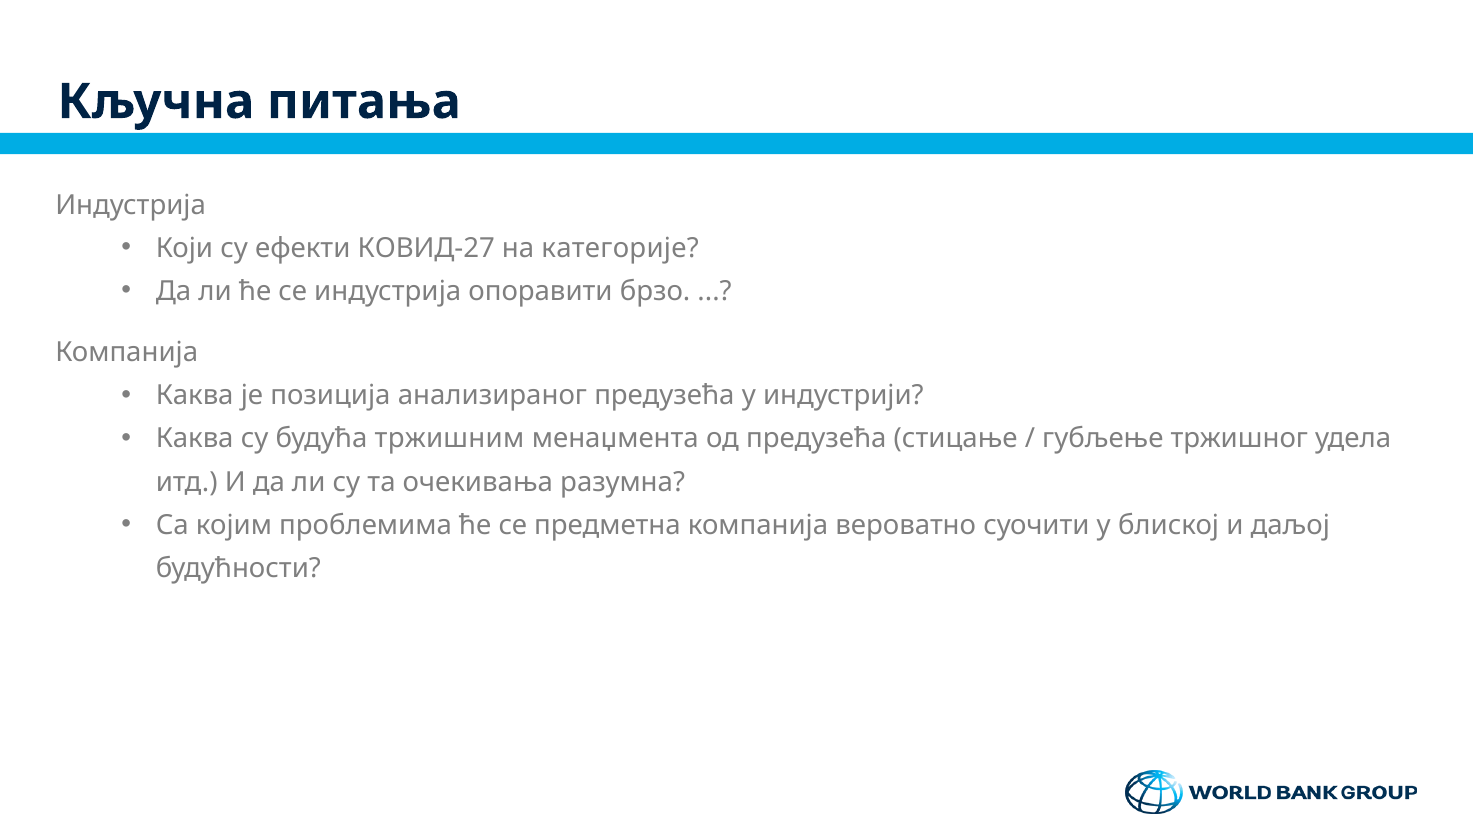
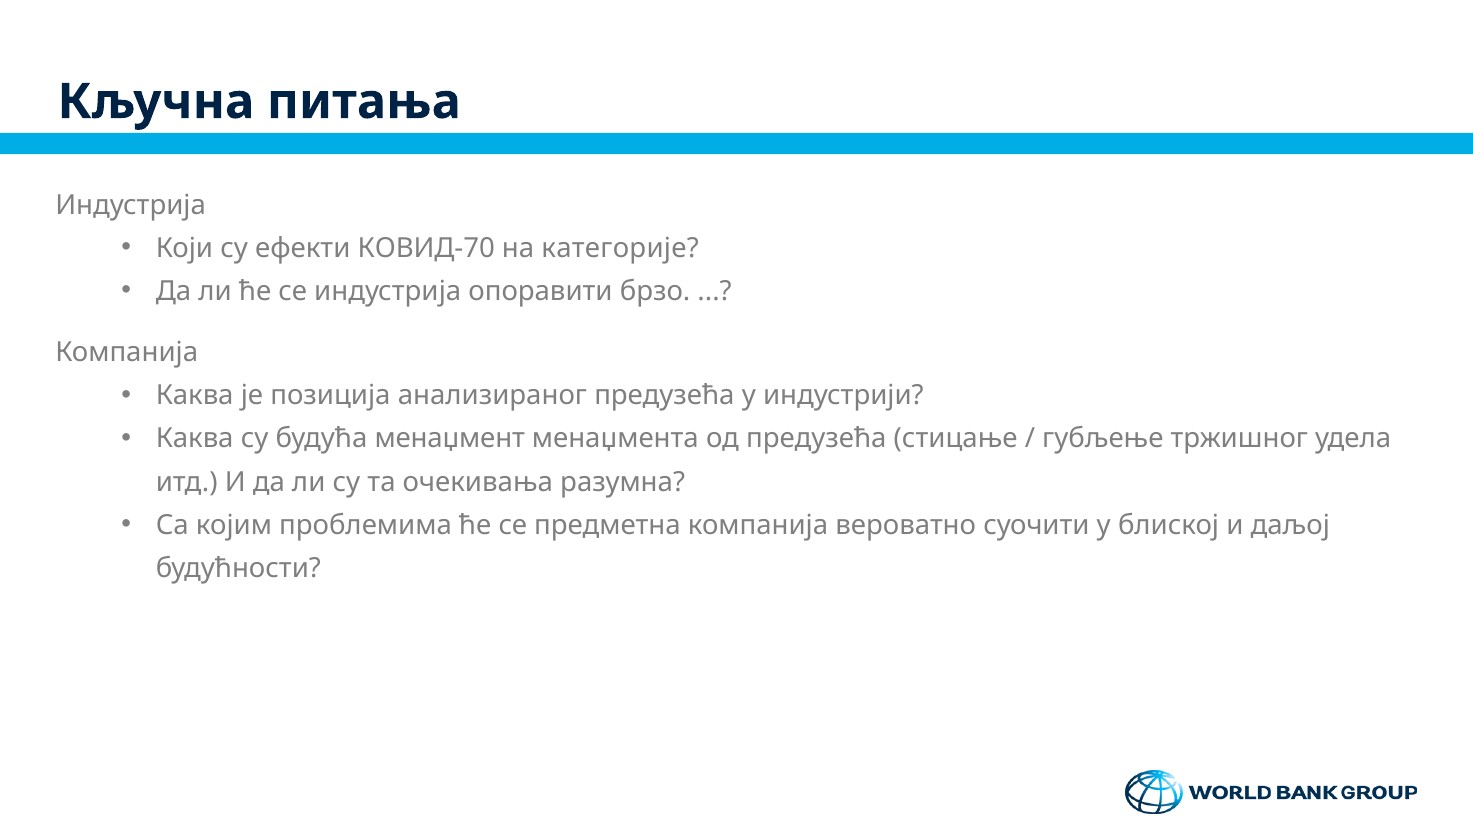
КОВИД-27: КОВИД-27 -> КОВИД-70
тржишним: тржишним -> менаџмент
